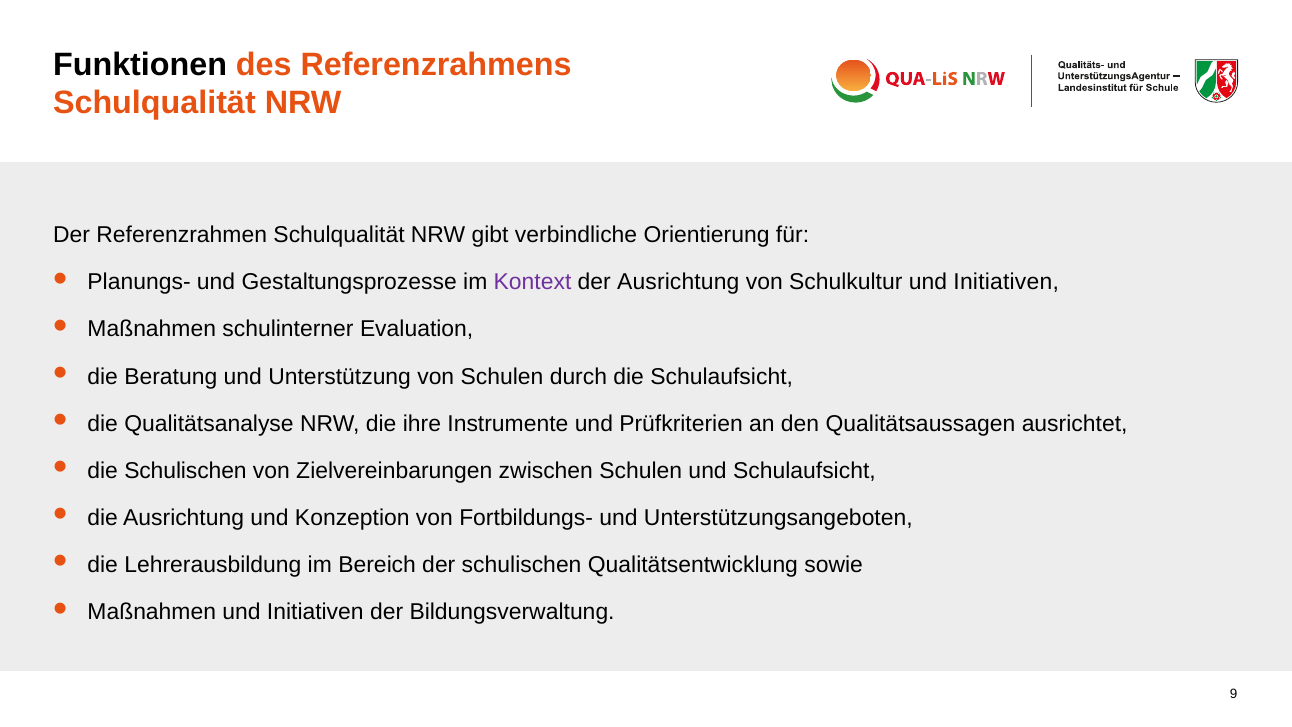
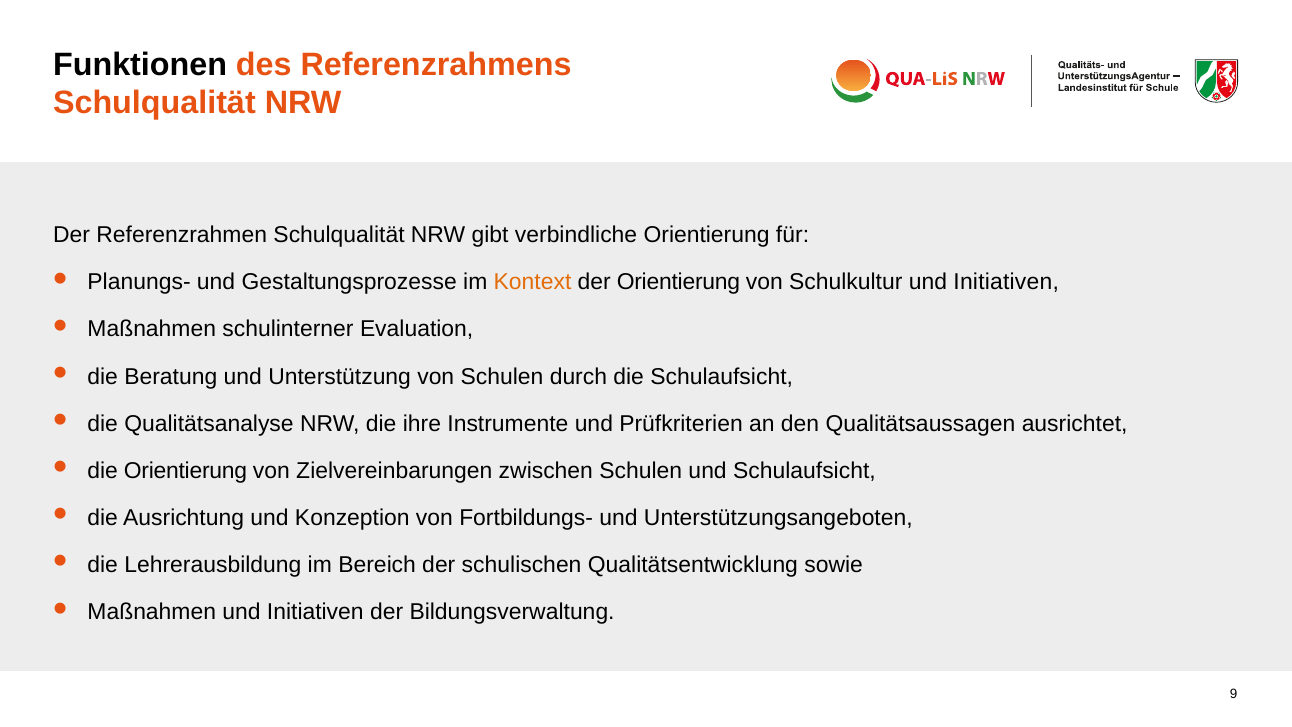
Kontext colour: purple -> orange
der Ausrichtung: Ausrichtung -> Orientierung
die Schulischen: Schulischen -> Orientierung
